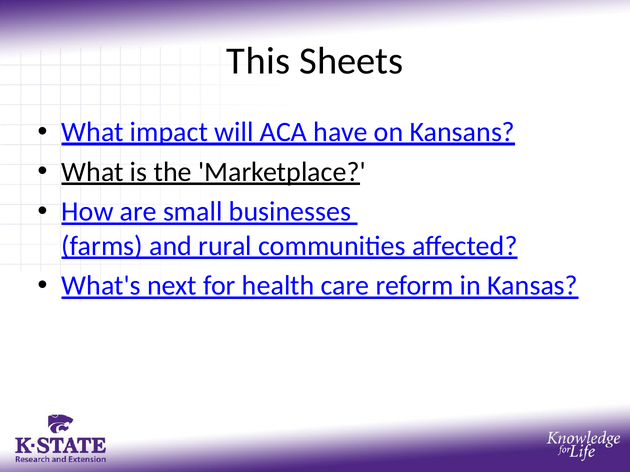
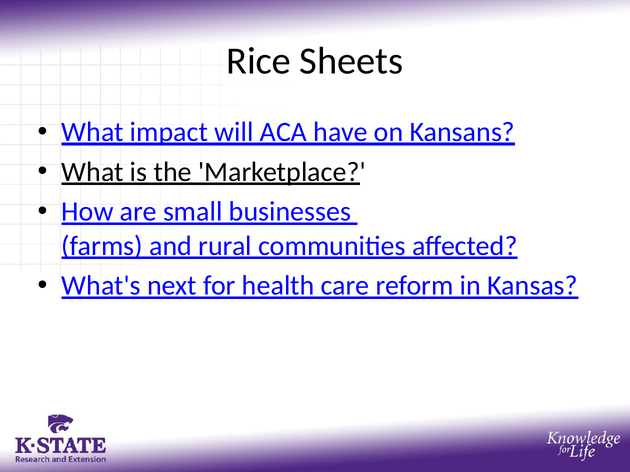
This: This -> Rice
